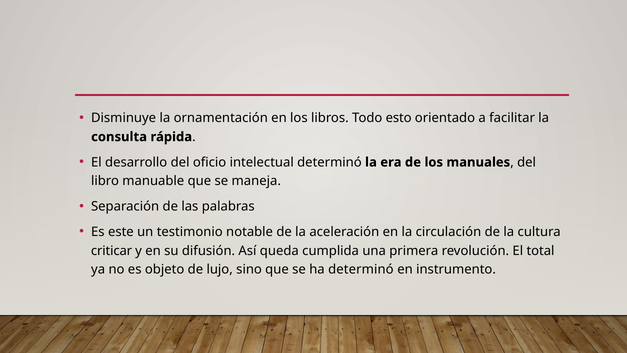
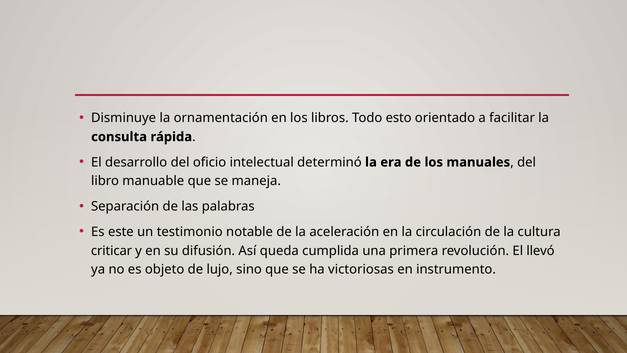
total: total -> llevó
ha determinó: determinó -> victoriosas
